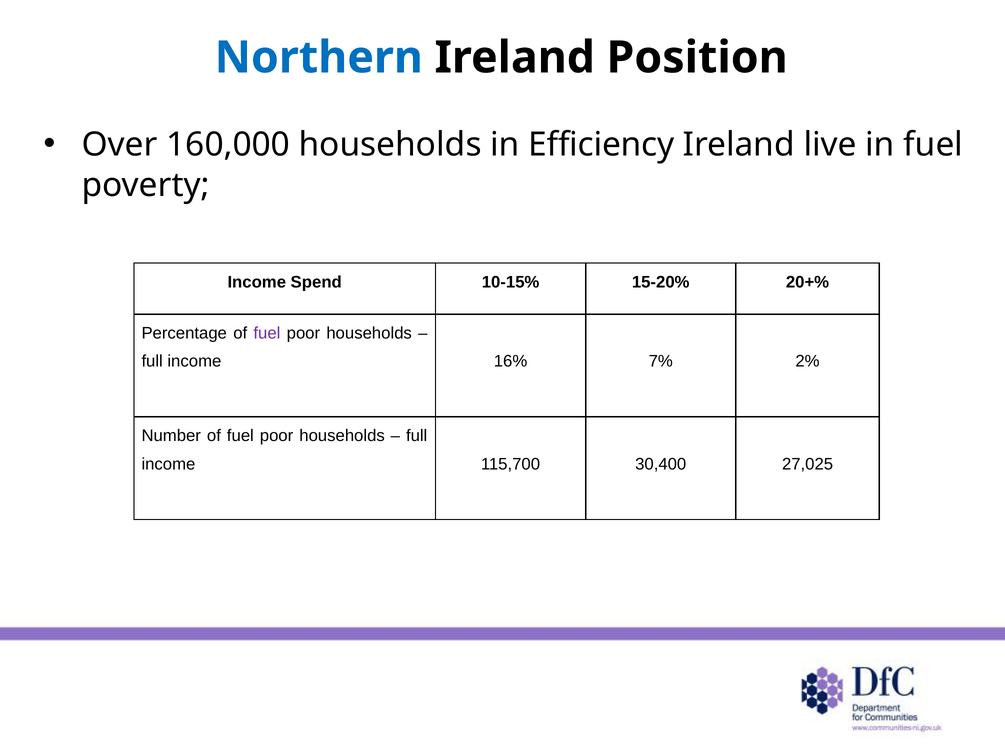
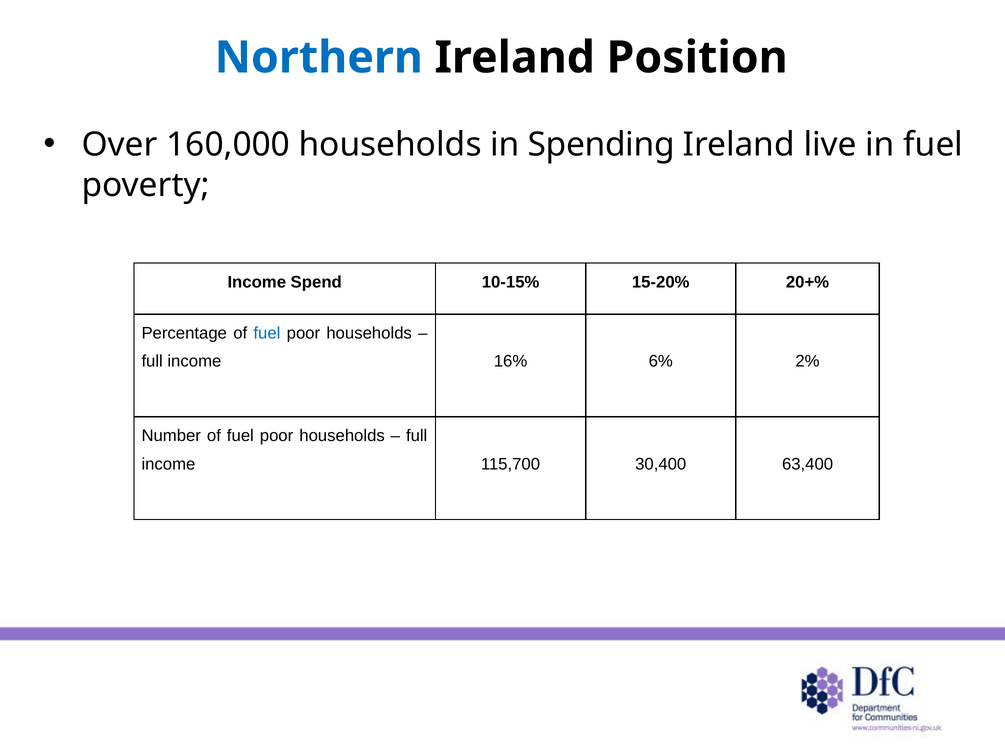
Efficiency: Efficiency -> Spending
fuel at (267, 333) colour: purple -> blue
7%: 7% -> 6%
27,025: 27,025 -> 63,400
